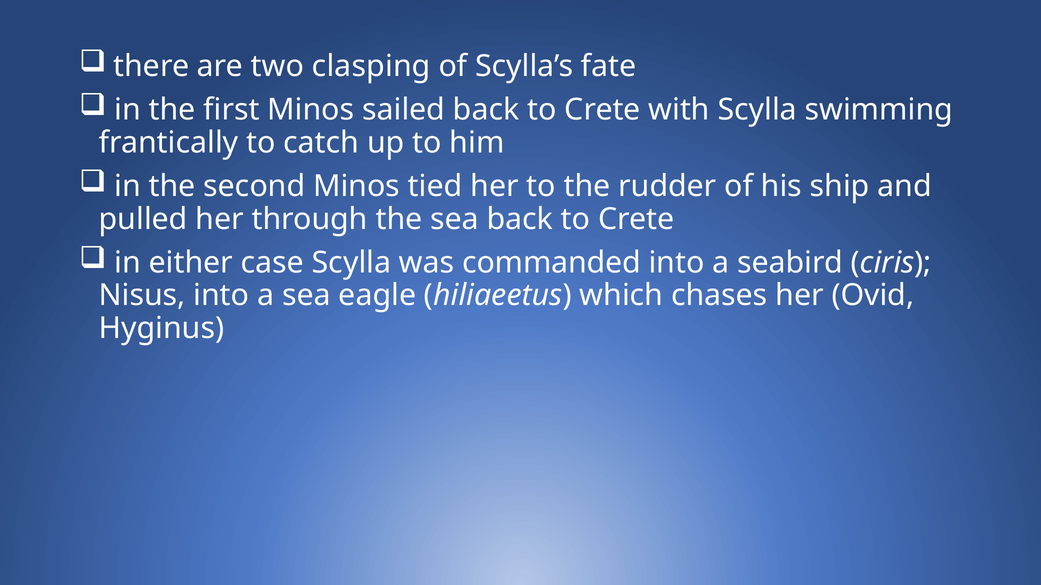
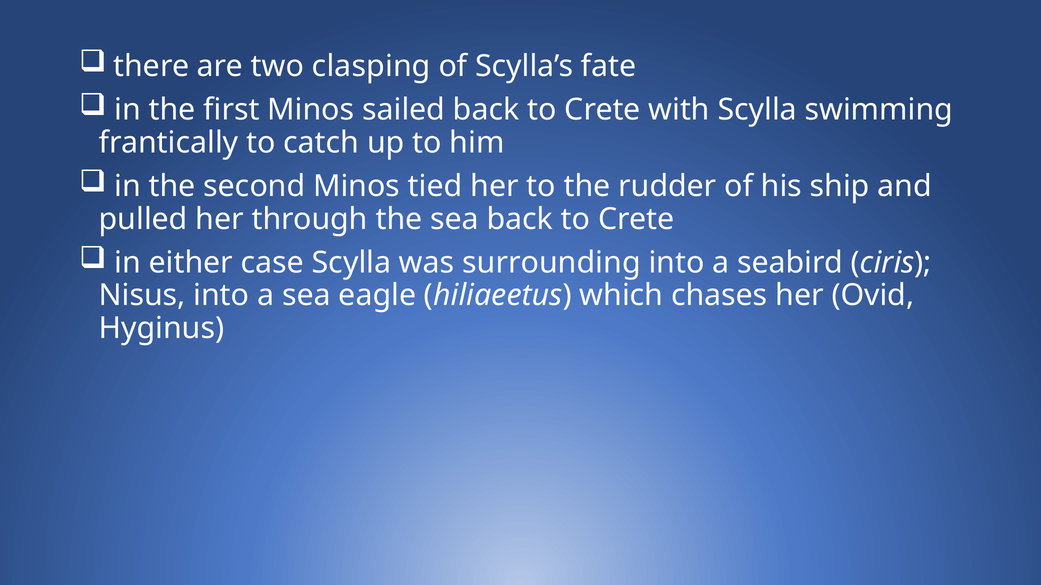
commanded: commanded -> surrounding
